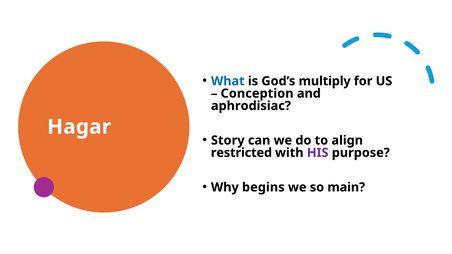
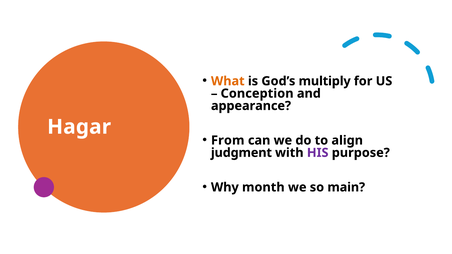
What colour: blue -> orange
aphrodisiac: aphrodisiac -> appearance
Story: Story -> From
restricted: restricted -> judgment
begins: begins -> month
